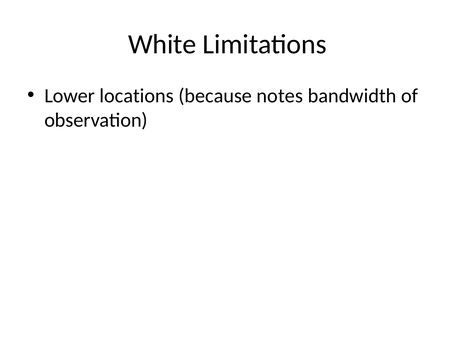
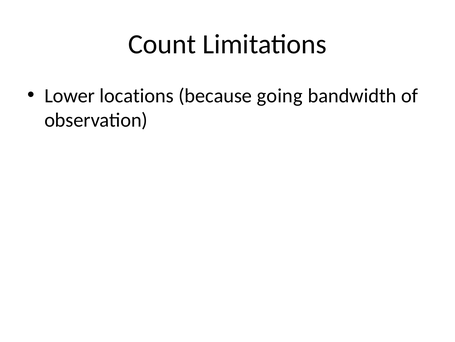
White: White -> Count
notes: notes -> going
